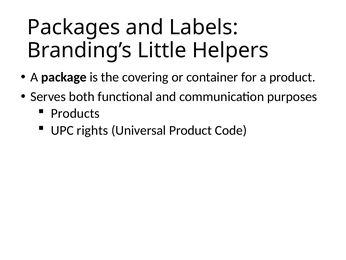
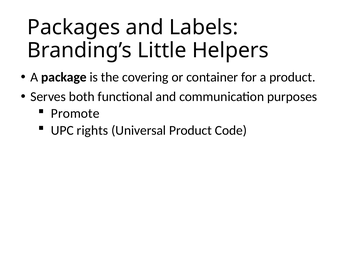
Products: Products -> Promote
